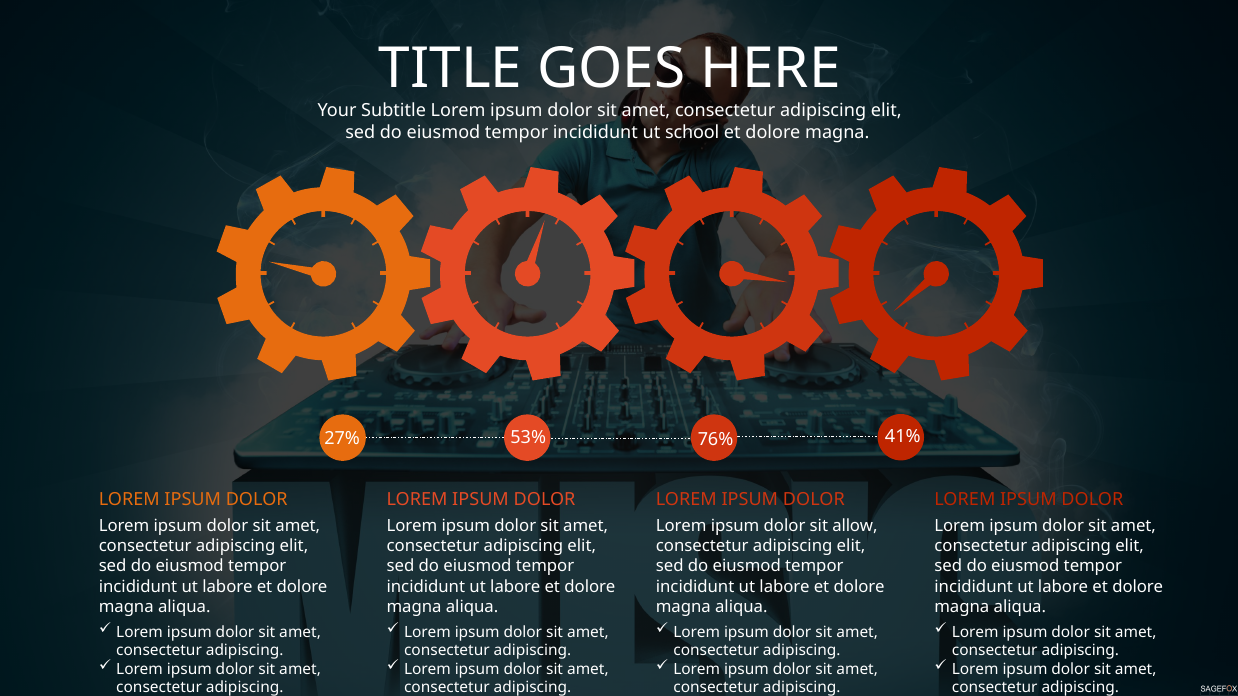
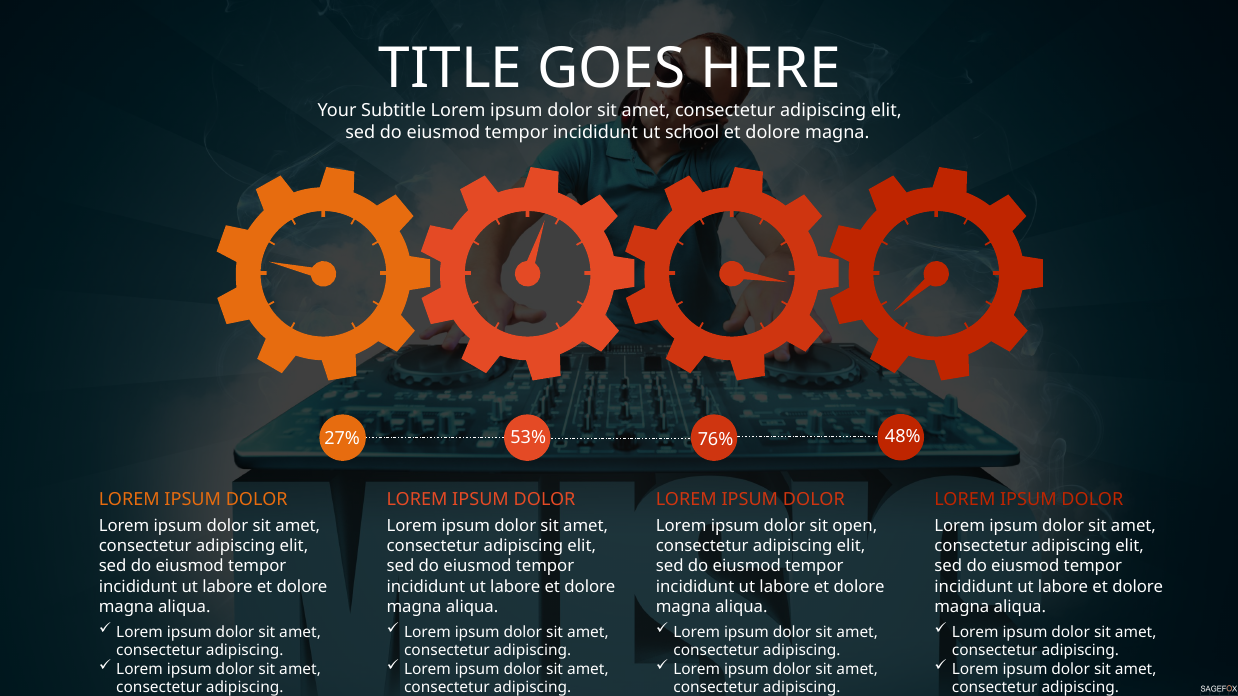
41%: 41% -> 48%
allow: allow -> open
